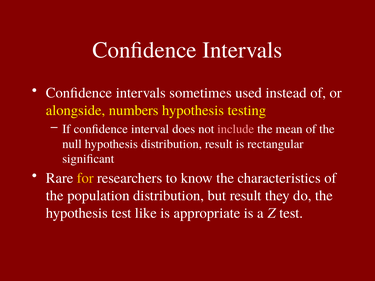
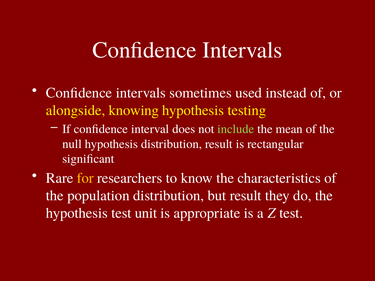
numbers: numbers -> knowing
include colour: pink -> light green
like: like -> unit
